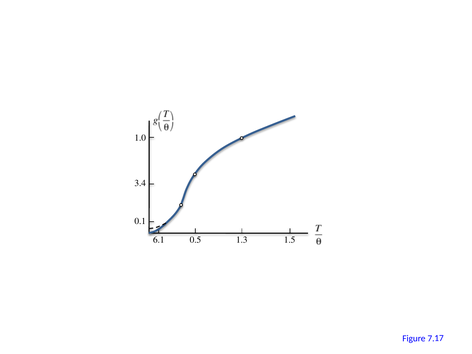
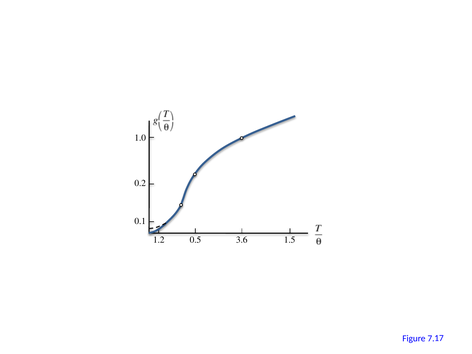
3.4: 3.4 -> 0.2
6.1: 6.1 -> 1.2
1.3: 1.3 -> 3.6
